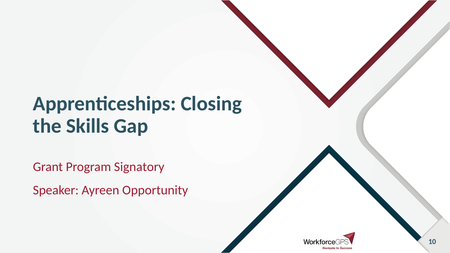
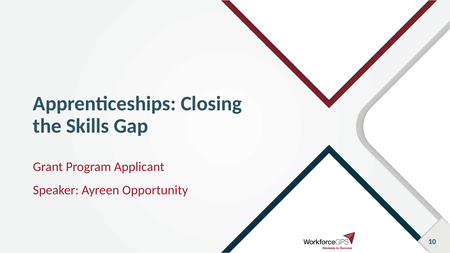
Signatory: Signatory -> Applicant
